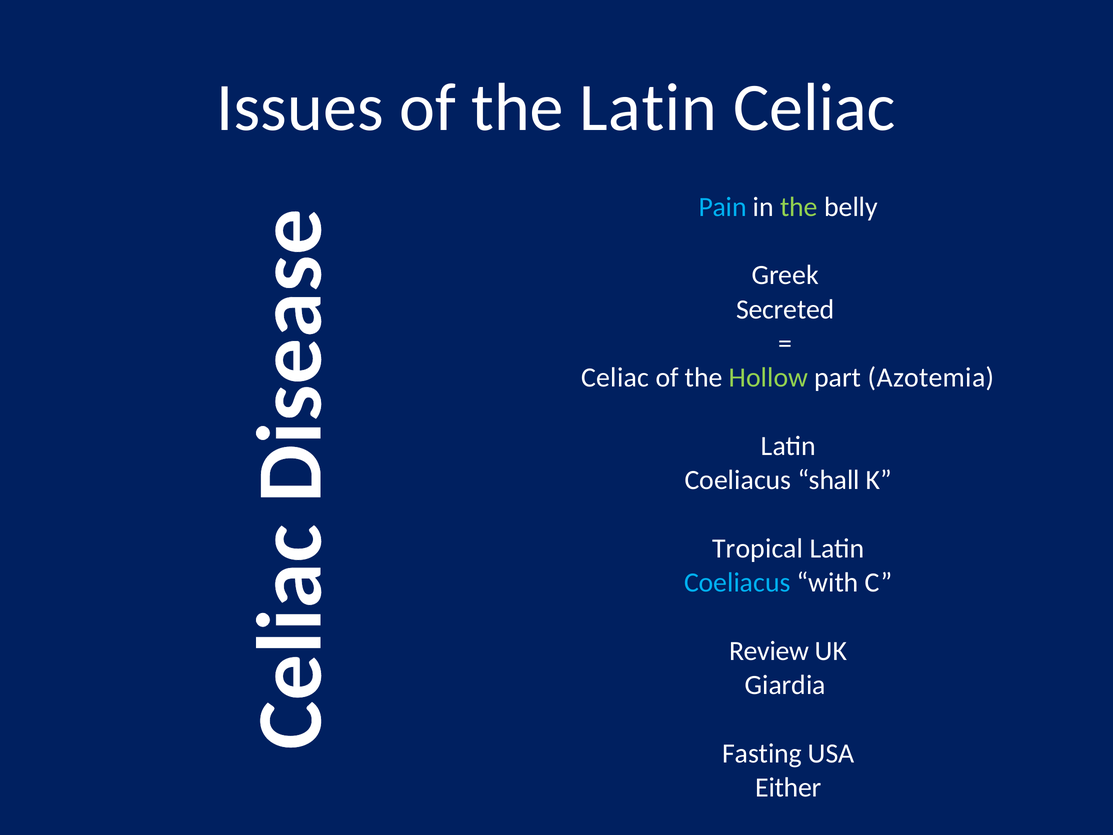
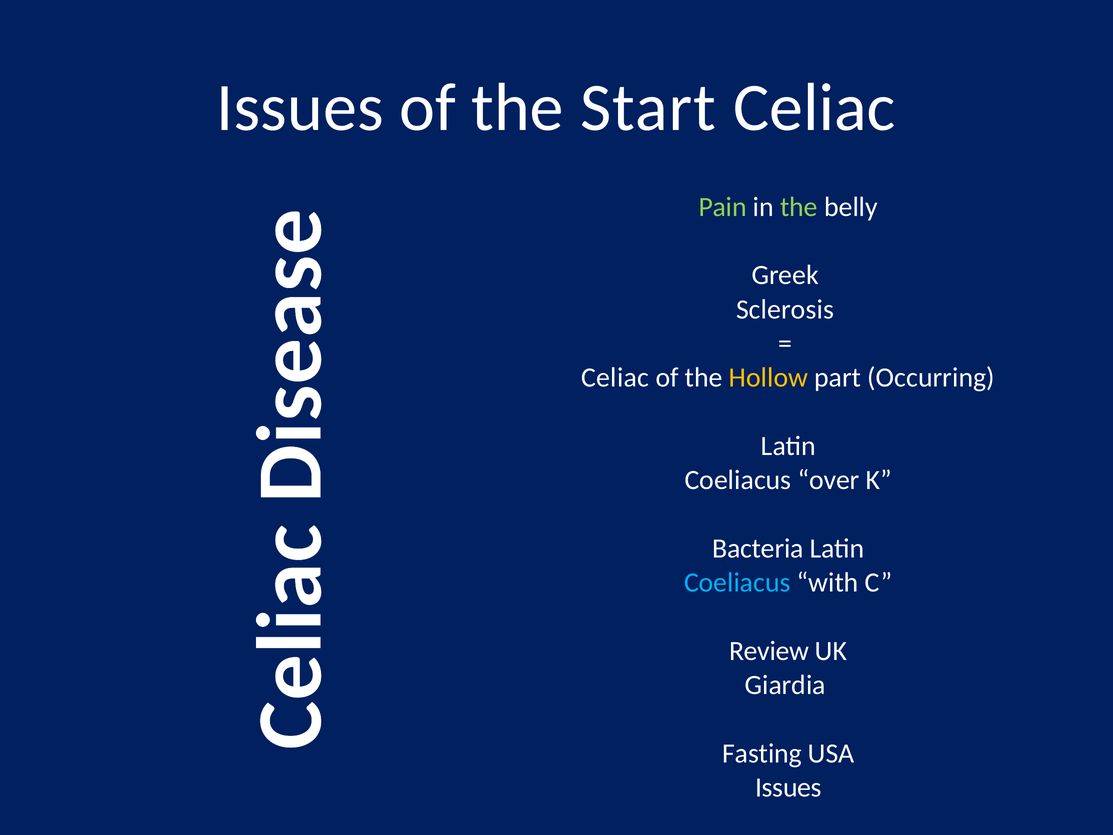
the Latin: Latin -> Start
Pain colour: light blue -> light green
Secreted: Secreted -> Sclerosis
Hollow colour: light green -> yellow
Azotemia: Azotemia -> Occurring
shall: shall -> over
Tropical: Tropical -> Bacteria
Either at (788, 787): Either -> Issues
